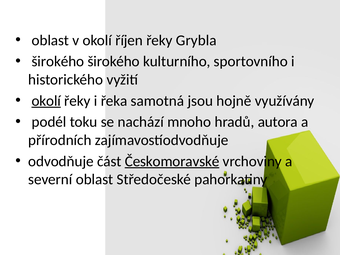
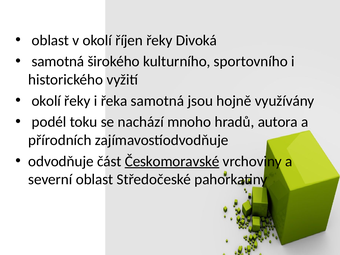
Grybla: Grybla -> Divoká
širokého at (58, 61): širokého -> samotná
okolí at (46, 101) underline: present -> none
